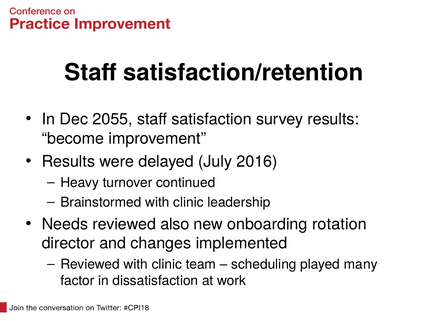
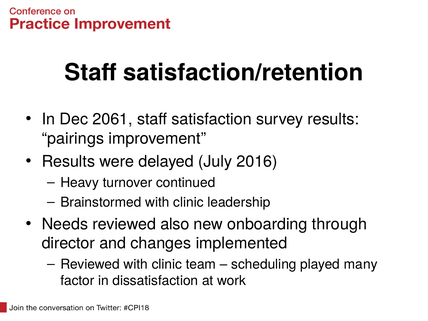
2055: 2055 -> 2061
become: become -> pairings
rotation: rotation -> through
